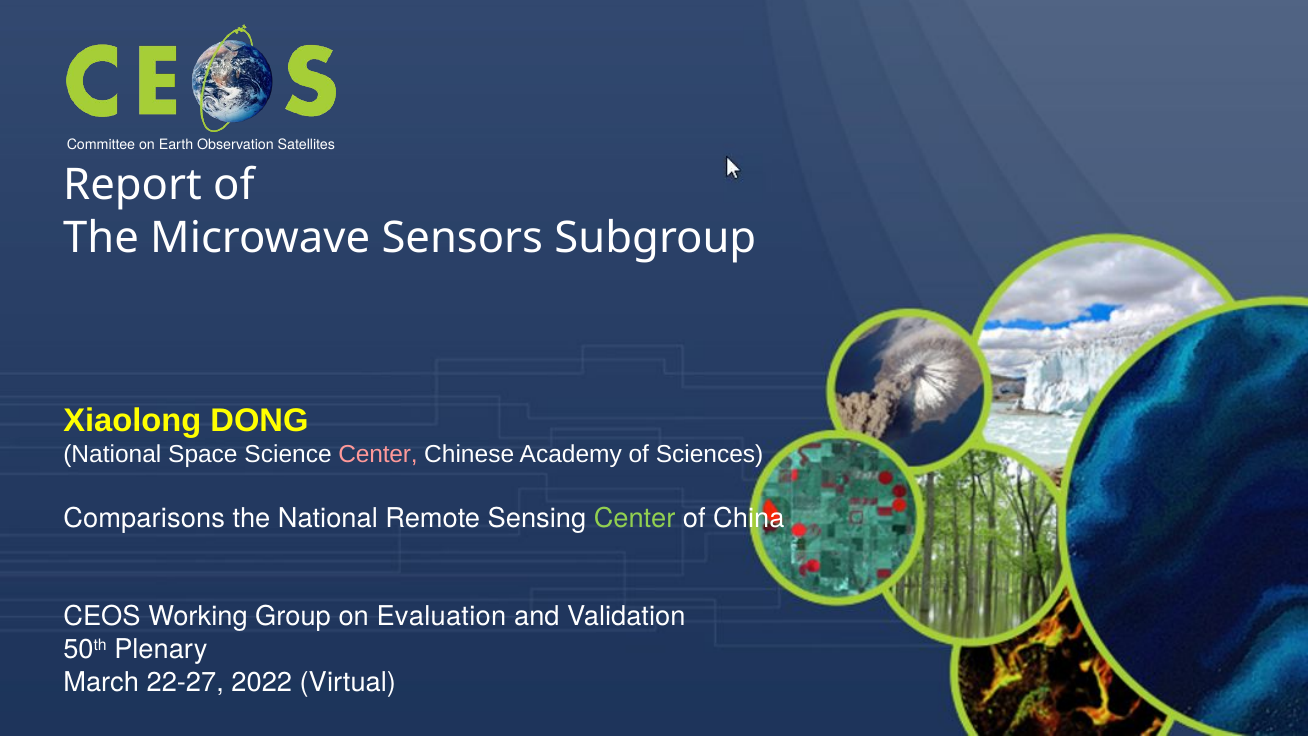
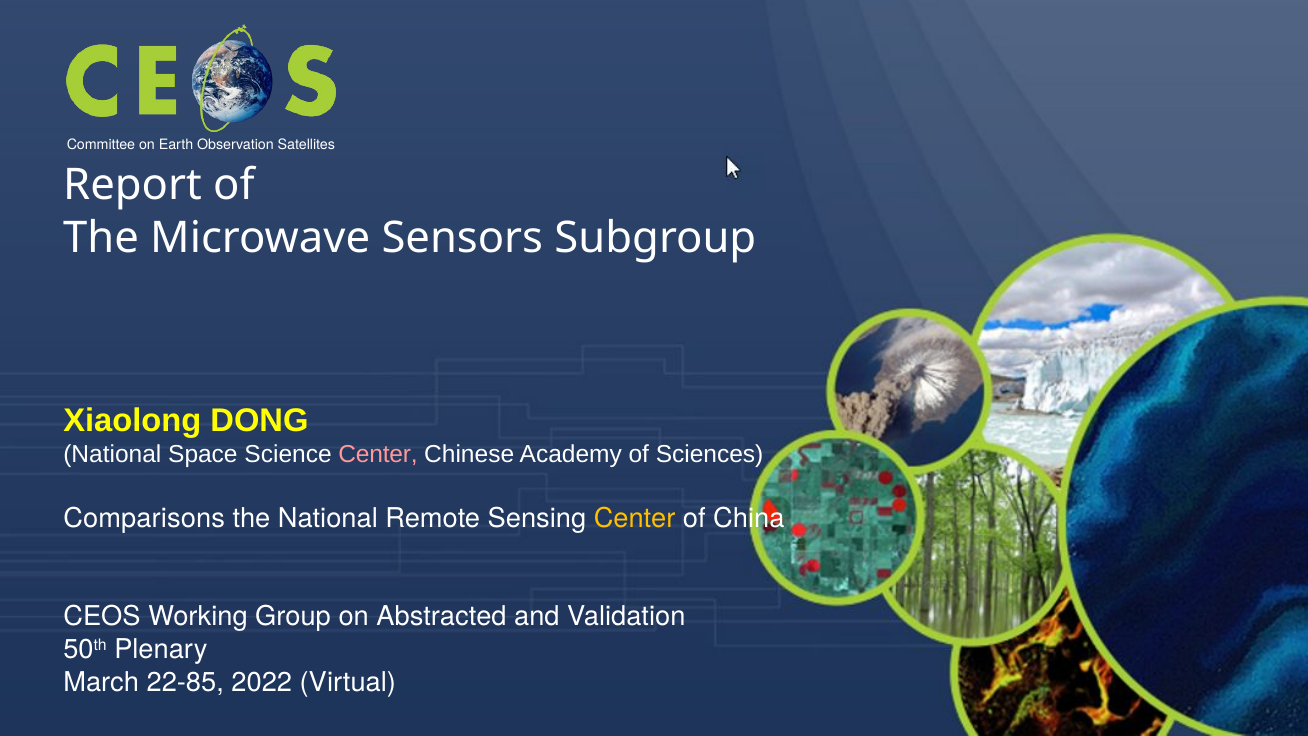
Center at (635, 518) colour: light green -> yellow
Evaluation: Evaluation -> Abstracted
22-27: 22-27 -> 22-85
